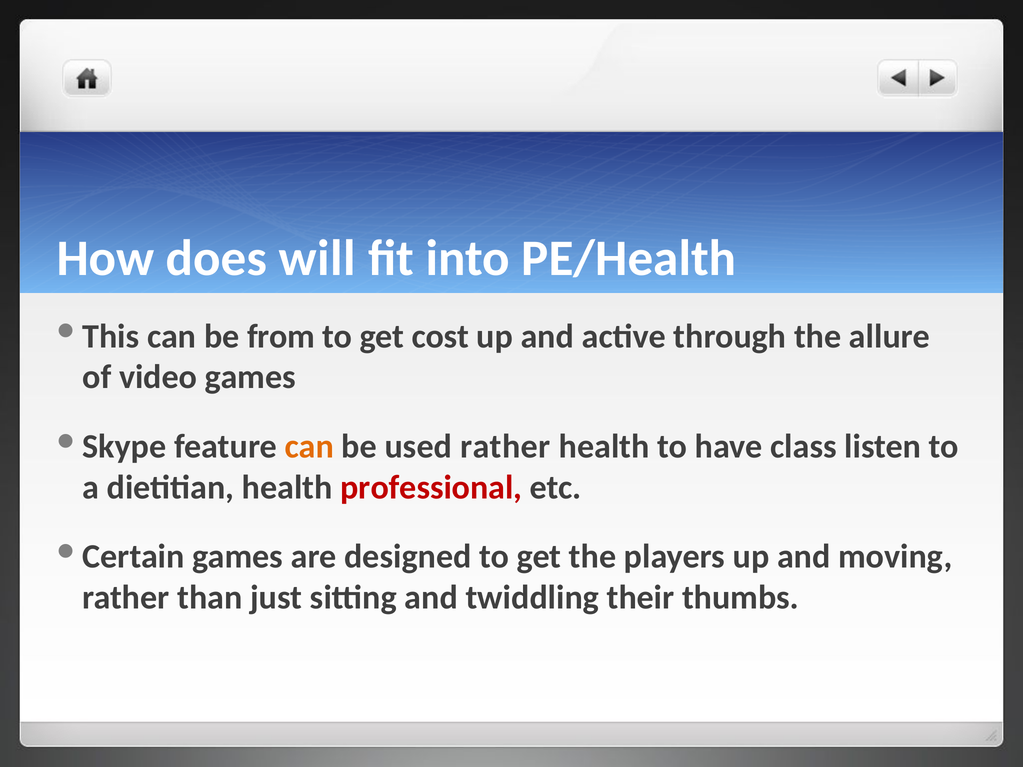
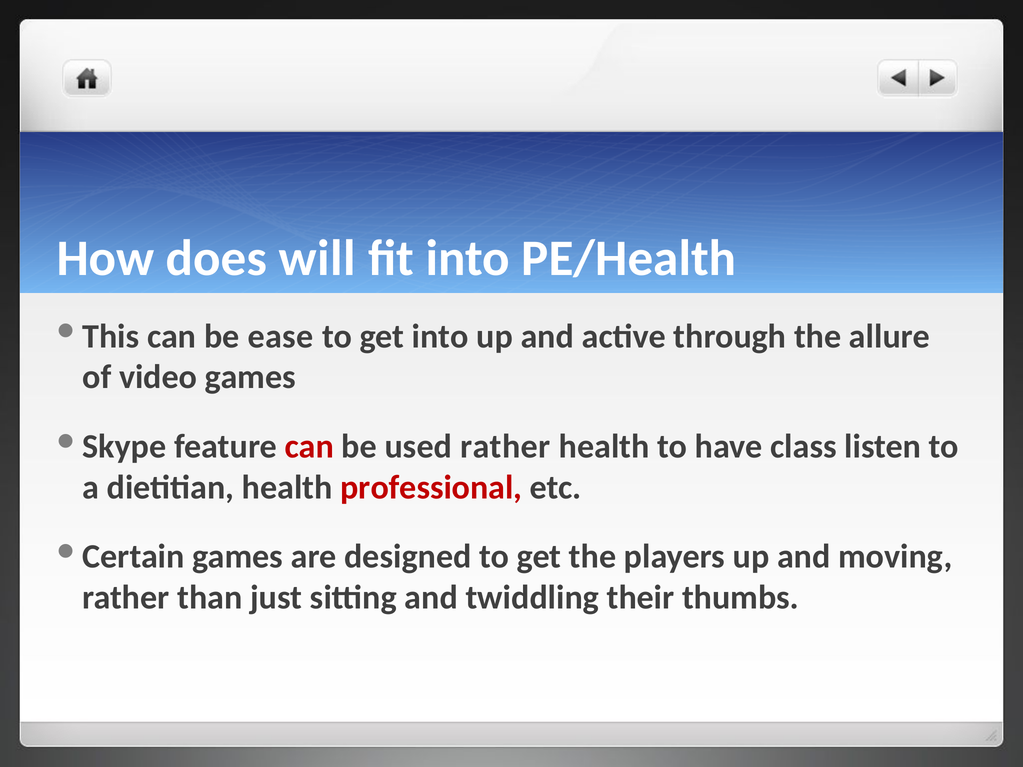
from: from -> ease
get cost: cost -> into
can at (309, 447) colour: orange -> red
